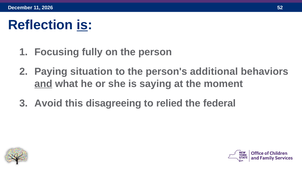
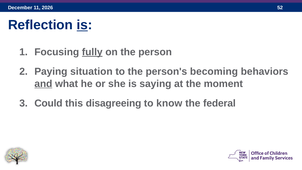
fully underline: none -> present
additional: additional -> becoming
Avoid: Avoid -> Could
relied: relied -> know
